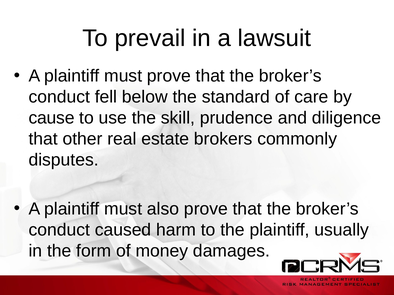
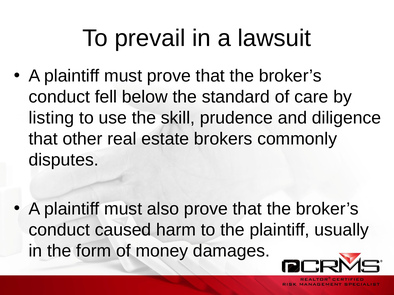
cause: cause -> listing
